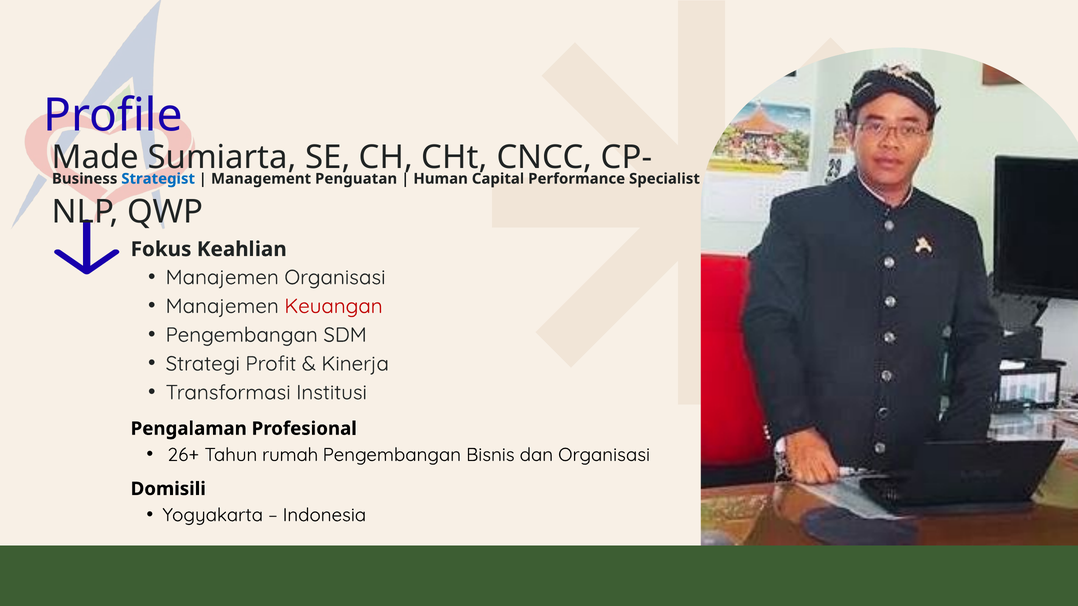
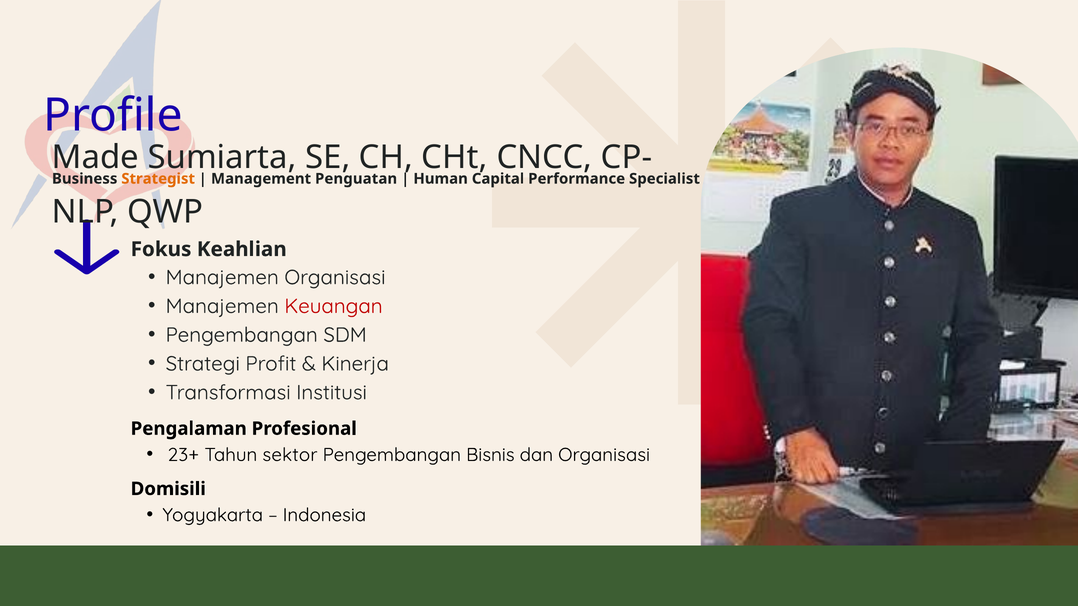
Strategist colour: blue -> orange
26+: 26+ -> 23+
rumah: rumah -> sektor
